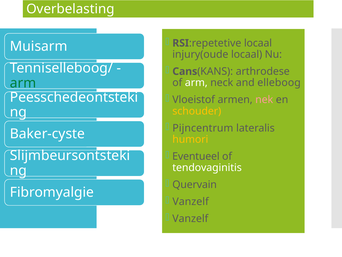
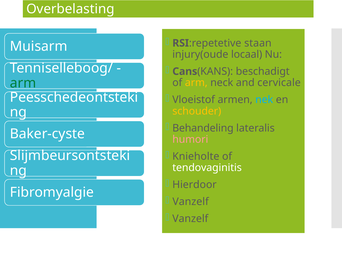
locaal at (258, 43): locaal -> staan
arthrodese: arthrodese -> beschadigt
arm at (196, 83) colour: white -> yellow
elleboog: elleboog -> cervicale
nek colour: pink -> light blue
Pijncentrum: Pijncentrum -> Behandeling
humori colour: yellow -> pink
Eventueel: Eventueel -> Knieholte
Quervain: Quervain -> Hierdoor
